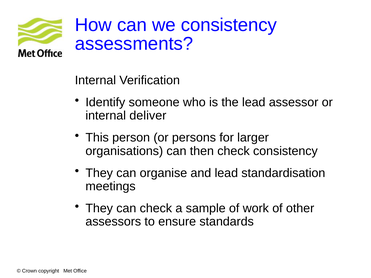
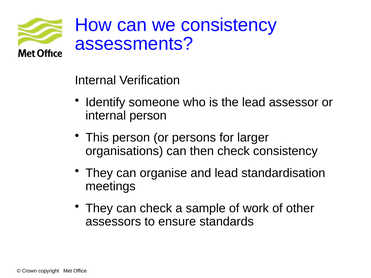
internal deliver: deliver -> person
